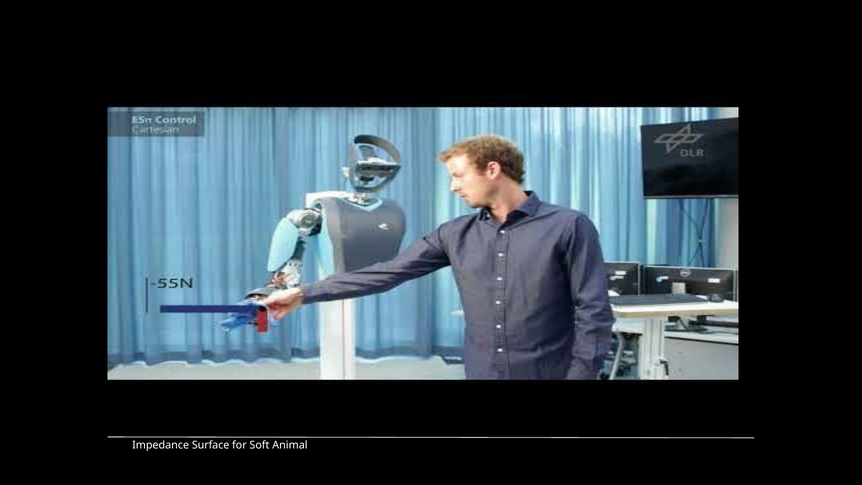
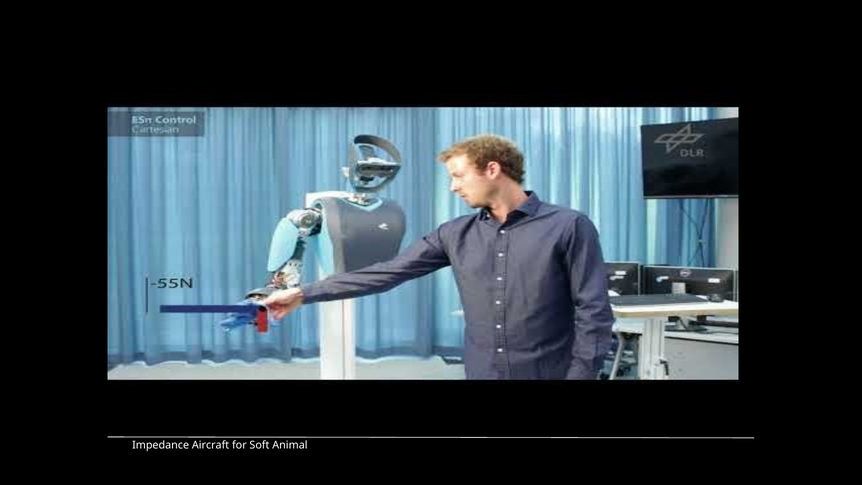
Surface: Surface -> Aircraft
